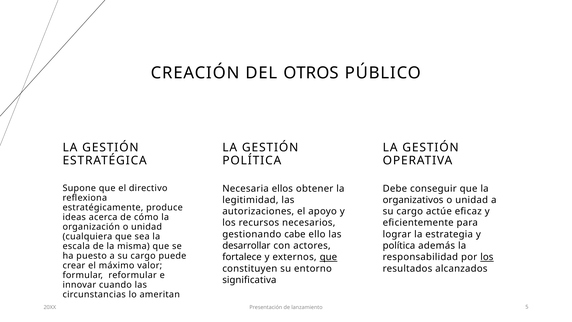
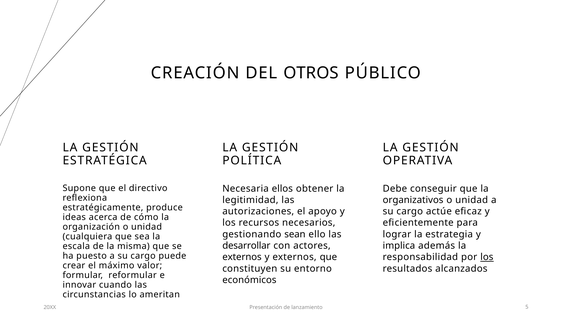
cabe: cabe -> sean
política at (399, 246): política -> implica
fortalece at (242, 257): fortalece -> externos
que at (328, 257) underline: present -> none
significativa: significativa -> económicos
